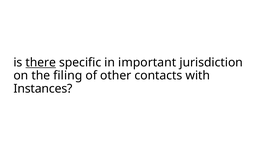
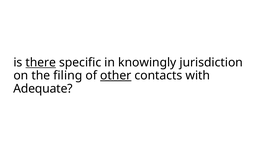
important: important -> knowingly
other underline: none -> present
Instances: Instances -> Adequate
